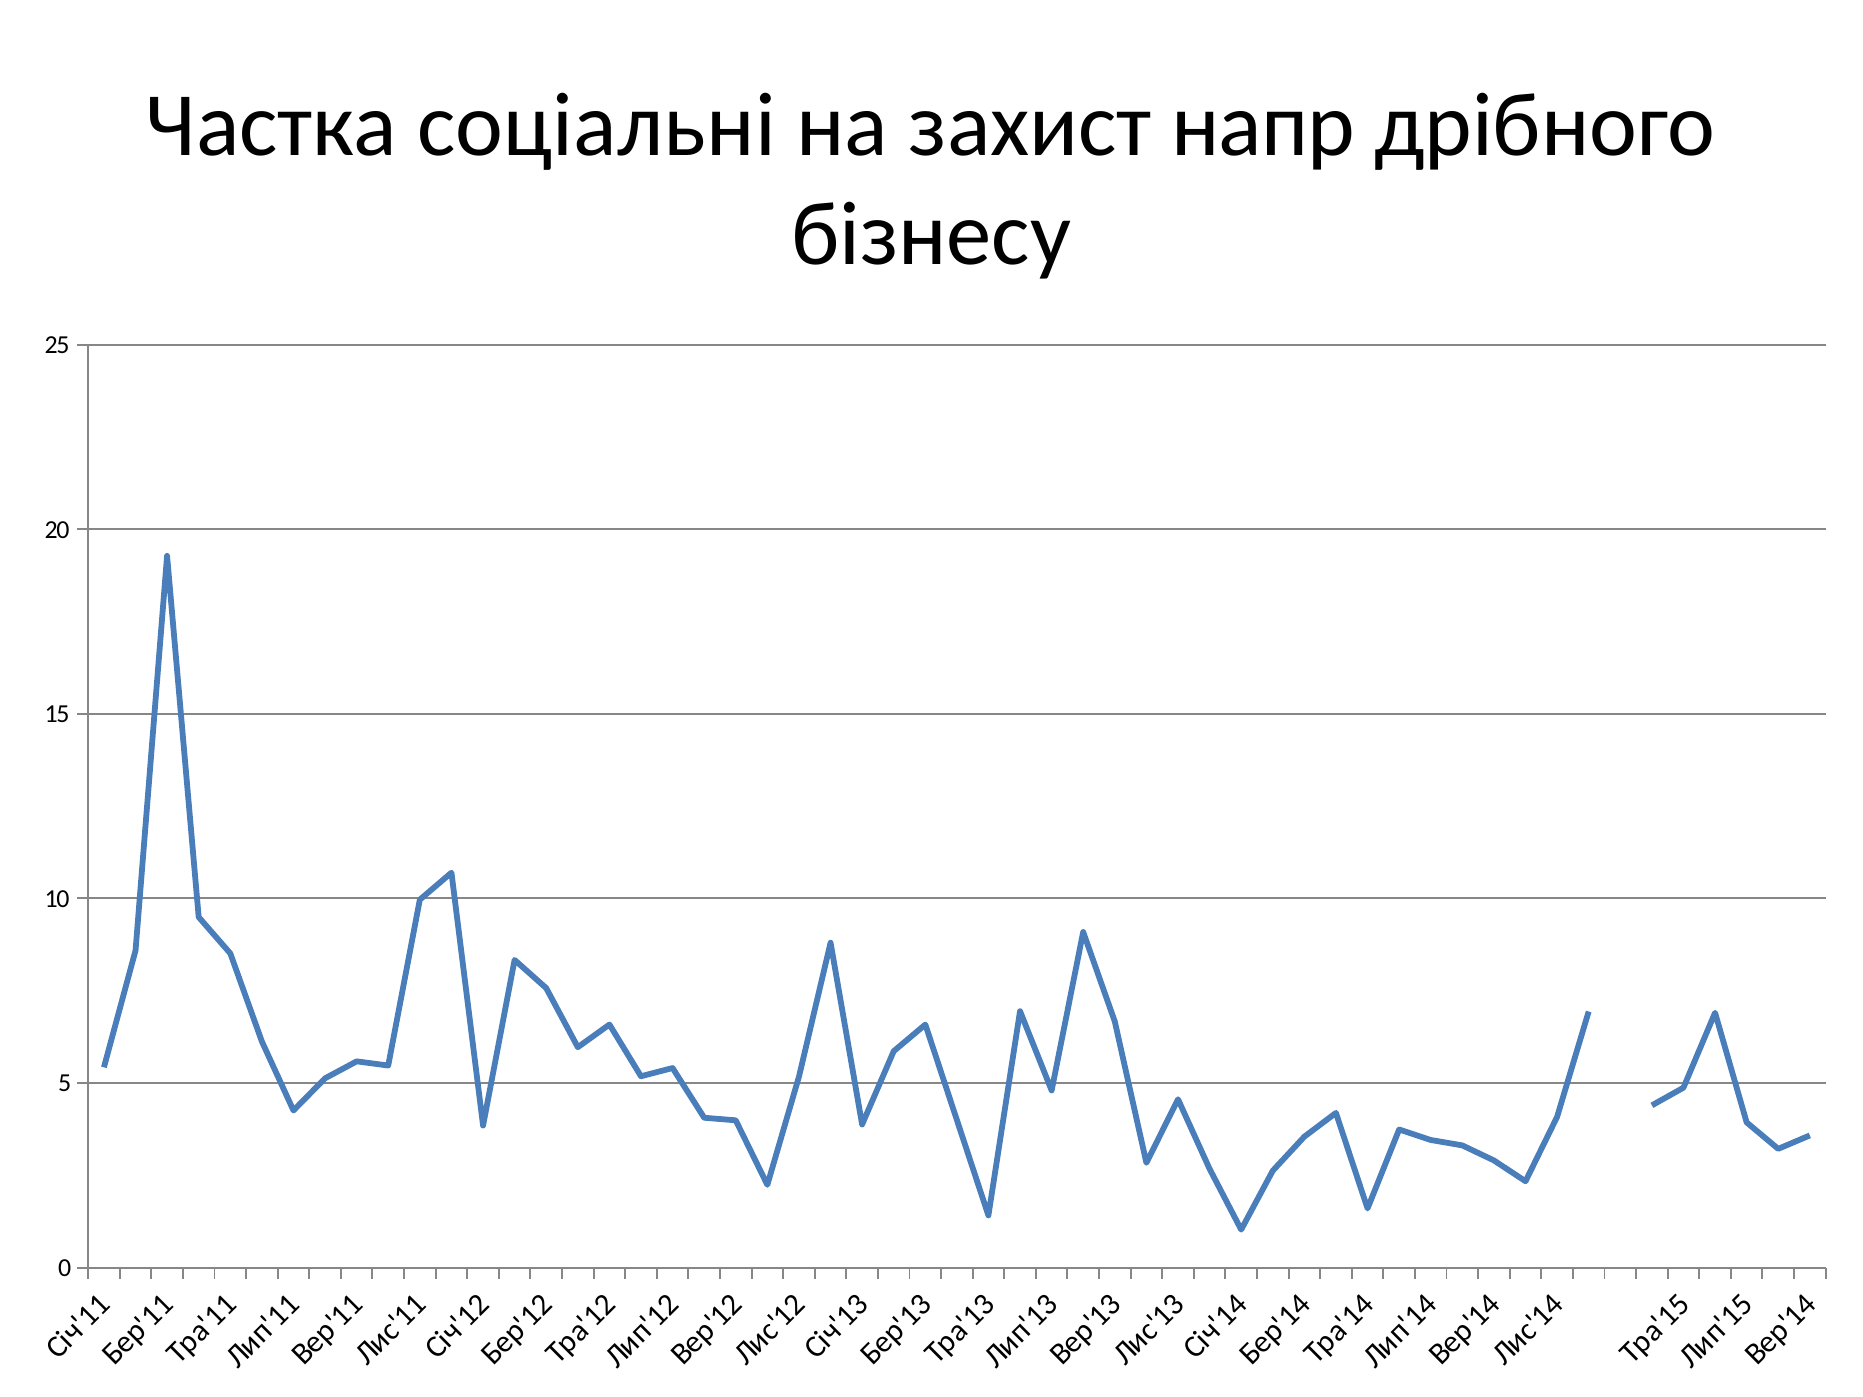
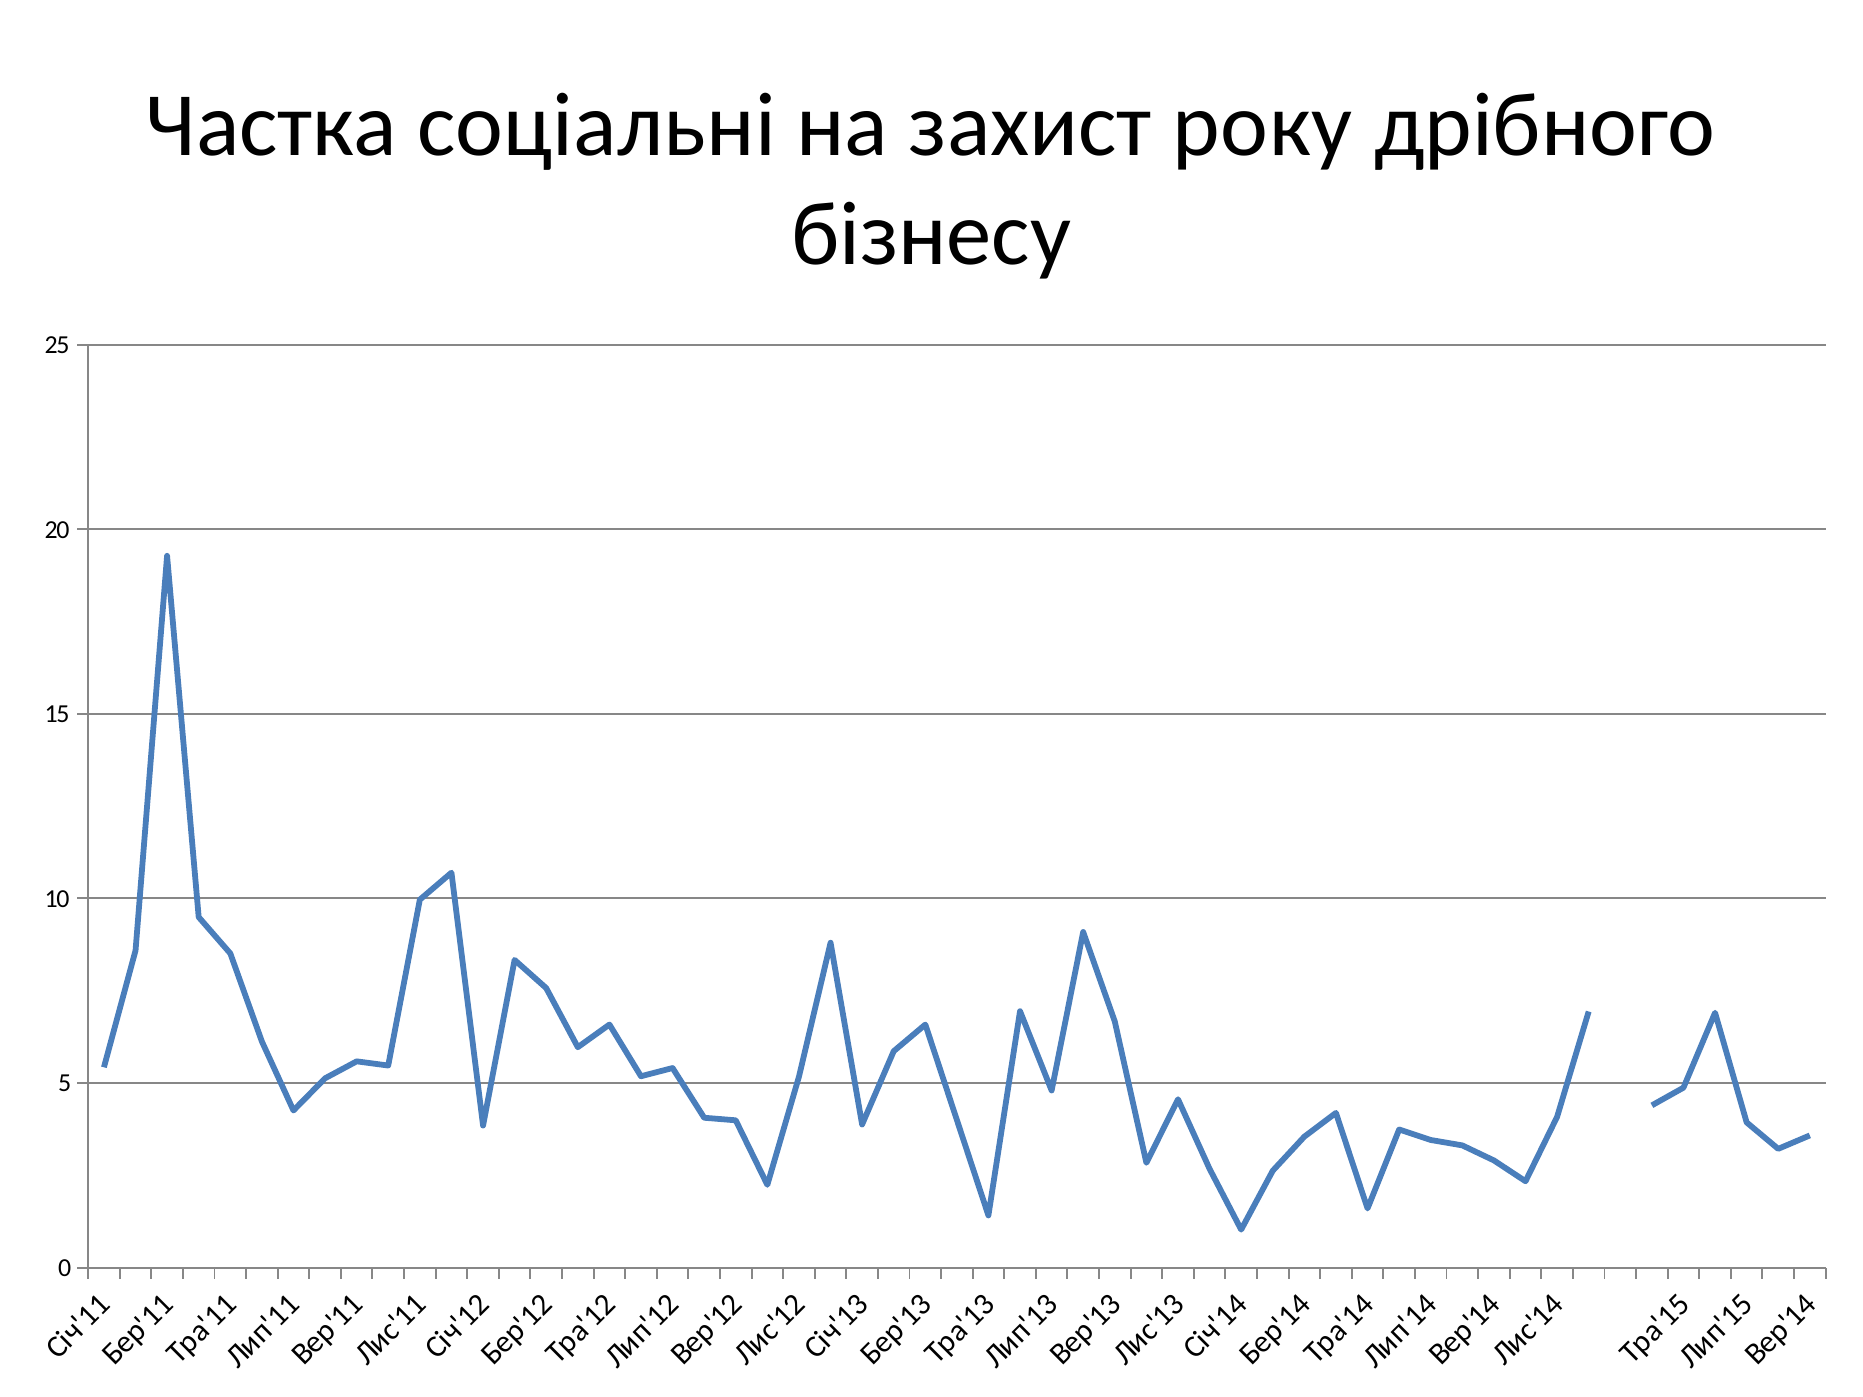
напр: напр -> року
